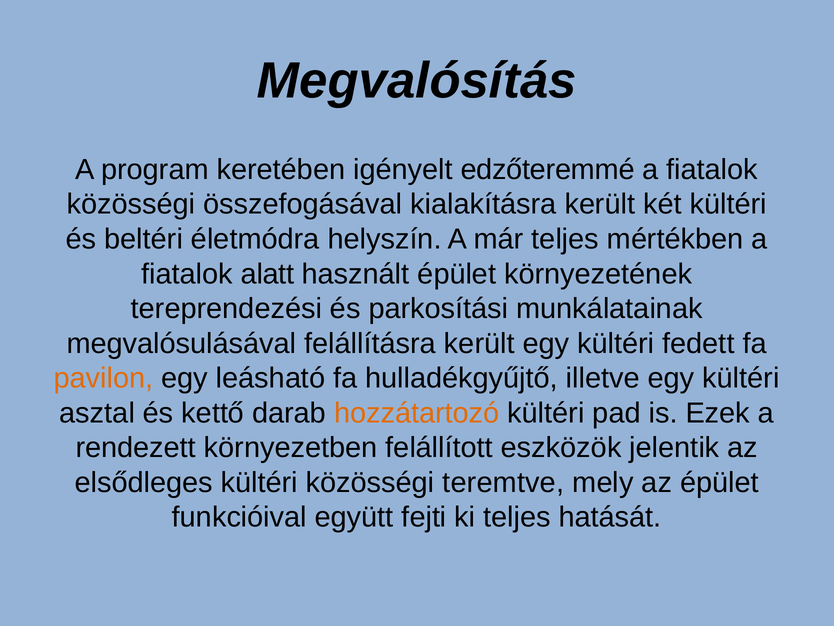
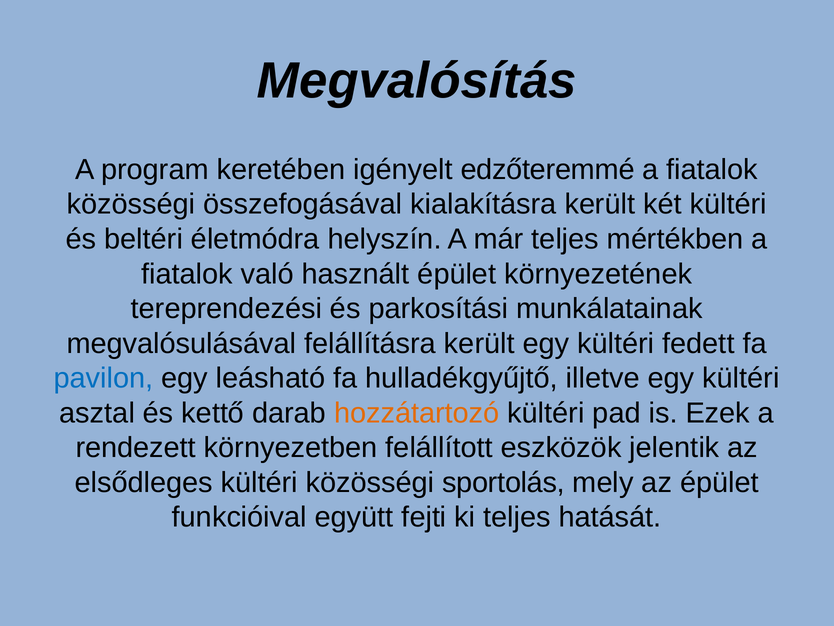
alatt: alatt -> való
pavilon colour: orange -> blue
teremtve: teremtve -> sportolás
